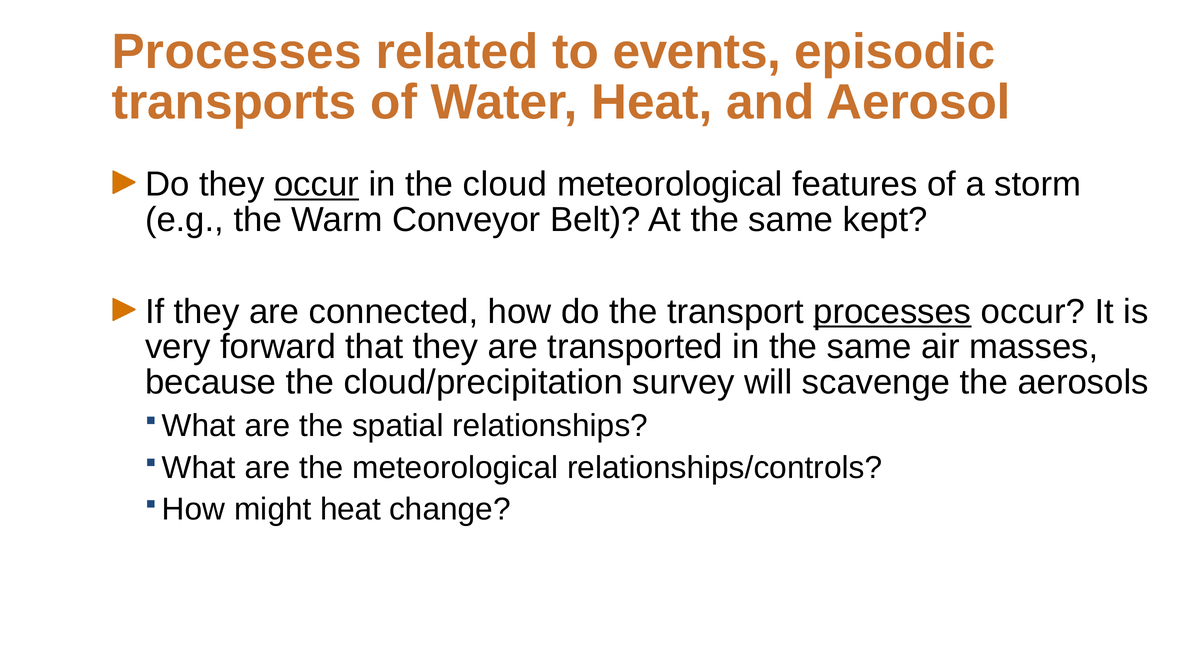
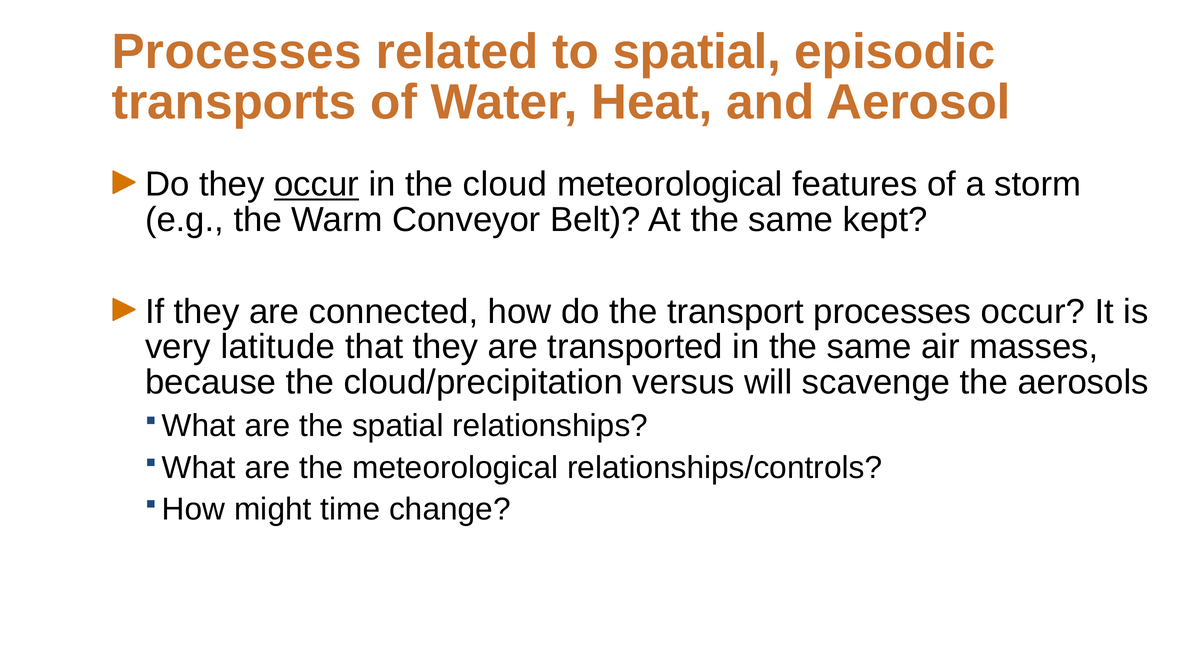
to events: events -> spatial
processes at (892, 312) underline: present -> none
forward: forward -> latitude
survey: survey -> versus
might heat: heat -> time
